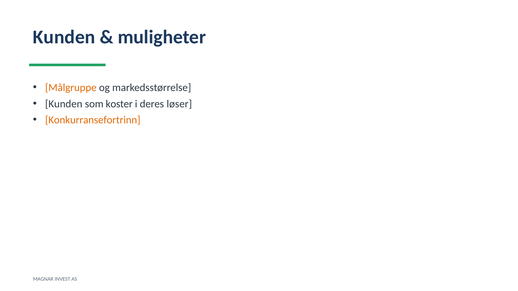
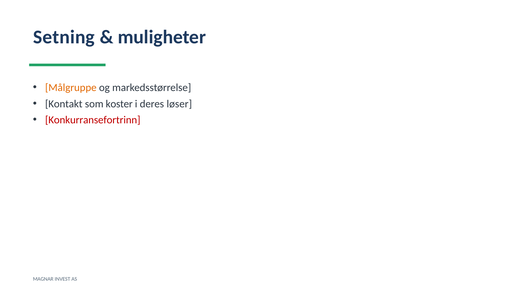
Kunden at (64, 37): Kunden -> Setning
Kunden at (64, 104): Kunden -> Kontakt
Konkurransefortrinn colour: orange -> red
